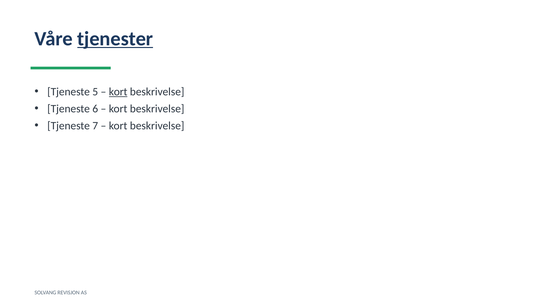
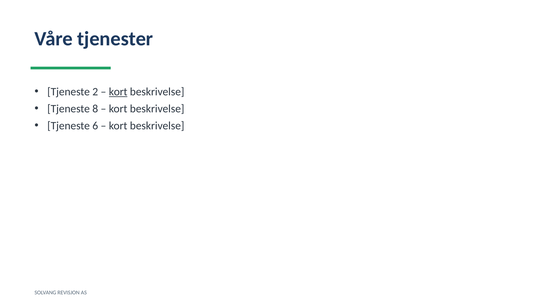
tjenester underline: present -> none
5: 5 -> 2
6: 6 -> 8
7: 7 -> 6
